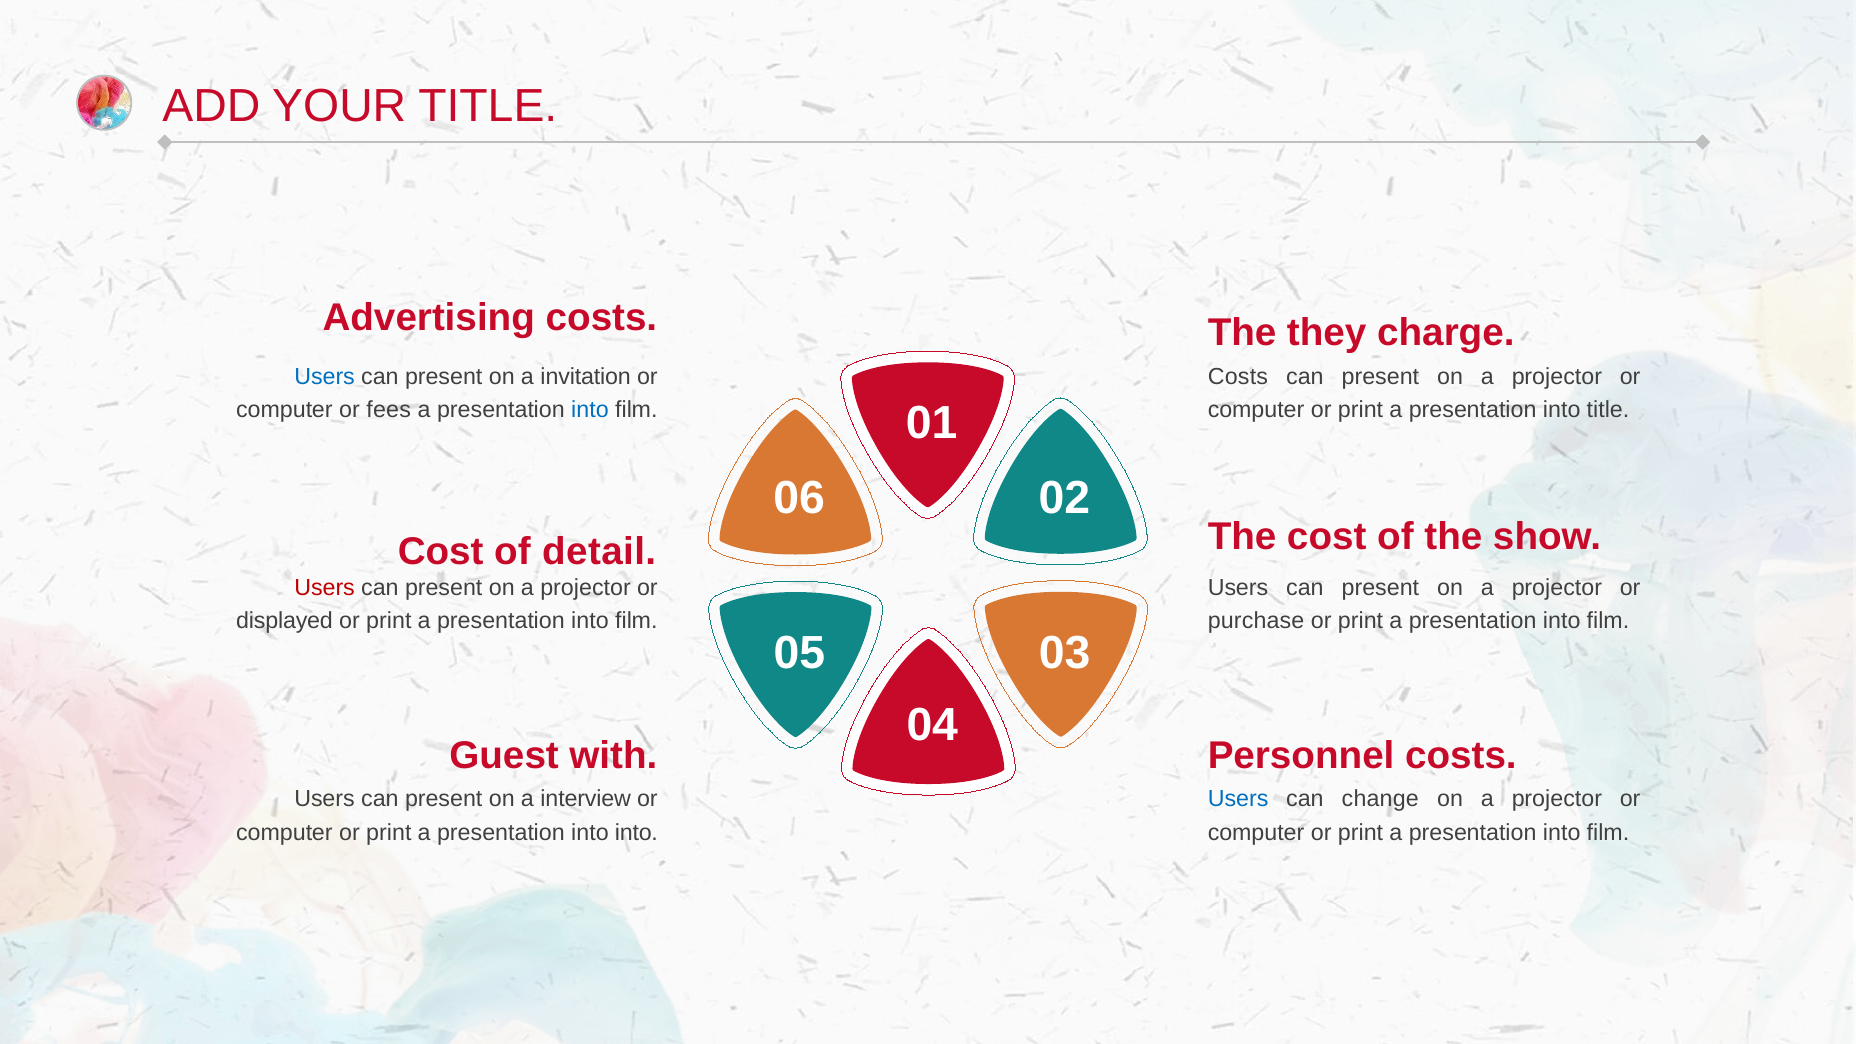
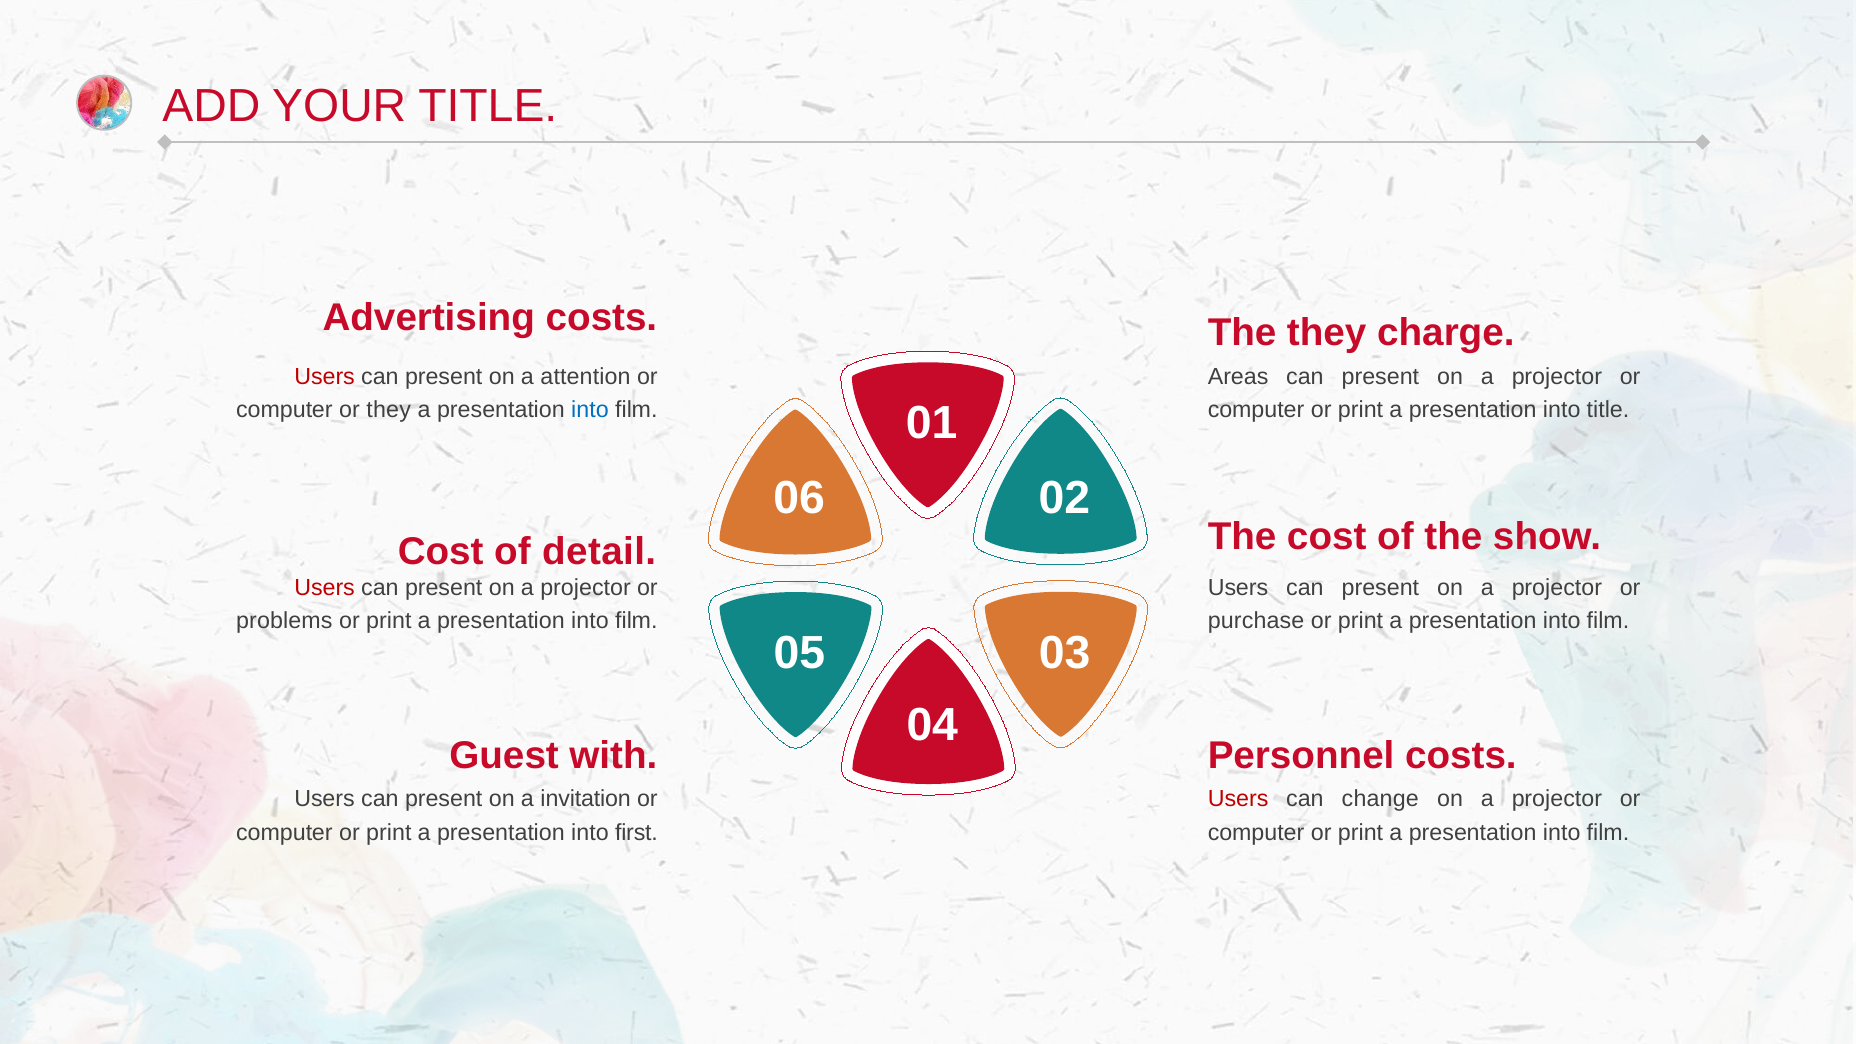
Users at (325, 376) colour: blue -> red
invitation: invitation -> attention
Costs at (1238, 376): Costs -> Areas
or fees: fees -> they
displayed: displayed -> problems
interview: interview -> invitation
Users at (1238, 799) colour: blue -> red
into into: into -> first
